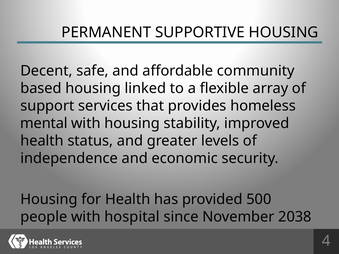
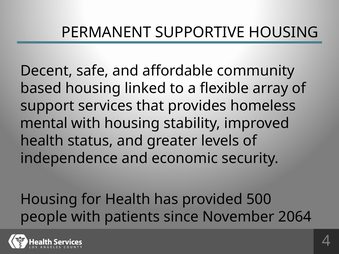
hospital: hospital -> patients
2038: 2038 -> 2064
